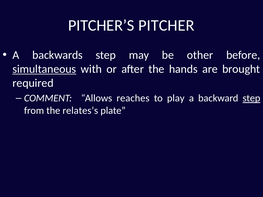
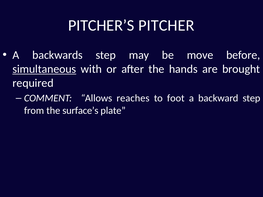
other: other -> move
play: play -> foot
step at (251, 98) underline: present -> none
relates’s: relates’s -> surface’s
